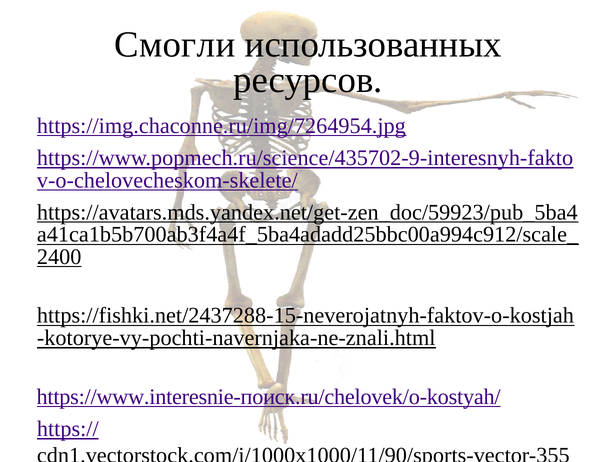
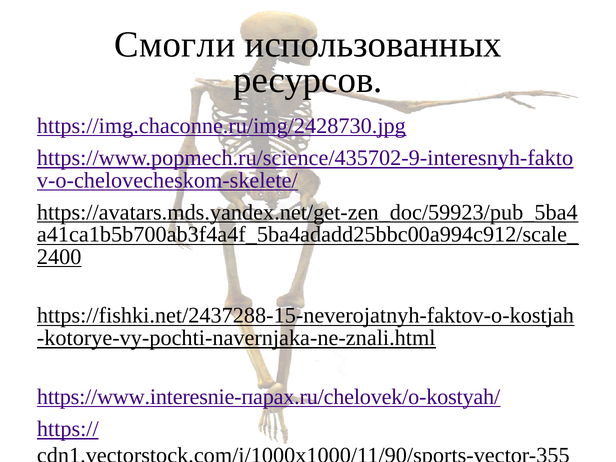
https://img.chaconne.ru/img/7264954.jpg: https://img.chaconne.ru/img/7264954.jpg -> https://img.chaconne.ru/img/2428730.jpg
https://www.interesnie-поиск.ru/chelovek/o-kostyah/: https://www.interesnie-поиск.ru/chelovek/o-kostyah/ -> https://www.interesnie-парах.ru/chelovek/o-kostyah/
